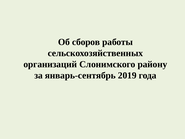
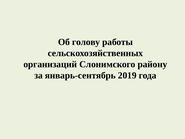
сборов: сборов -> голову
